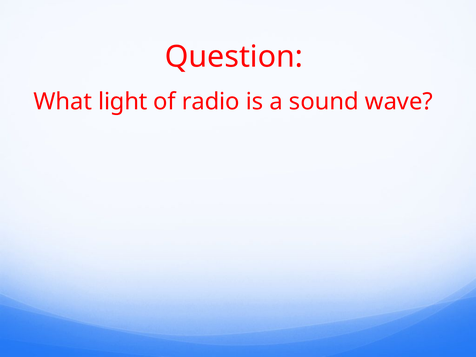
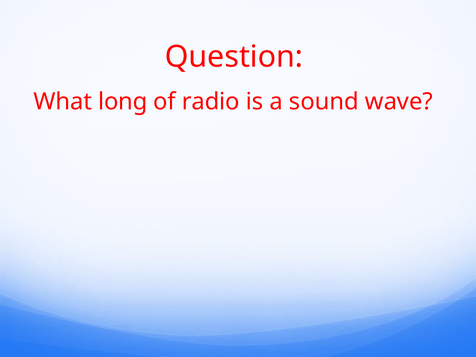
light: light -> long
